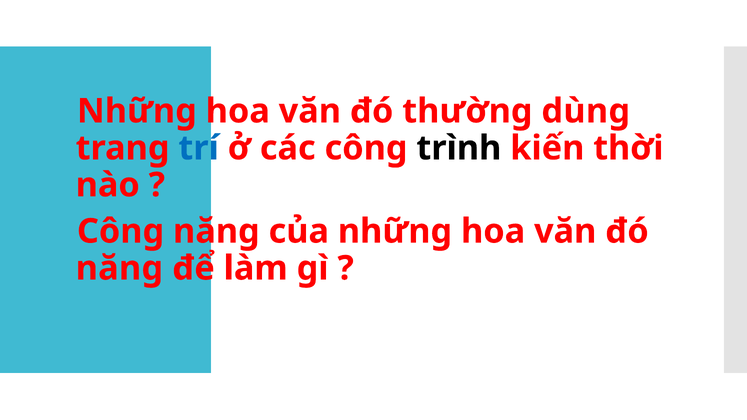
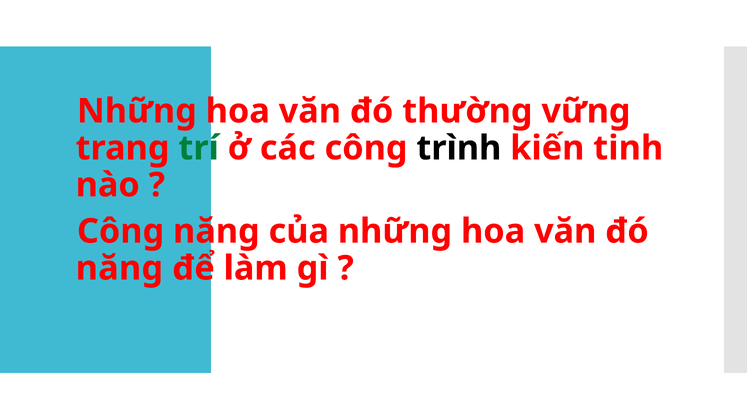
dùng: dùng -> vững
trí colour: blue -> green
thời: thời -> tinh
